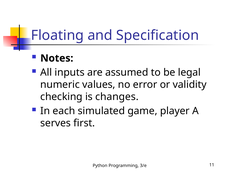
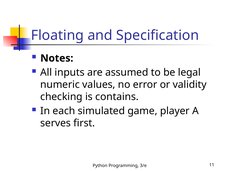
changes: changes -> contains
